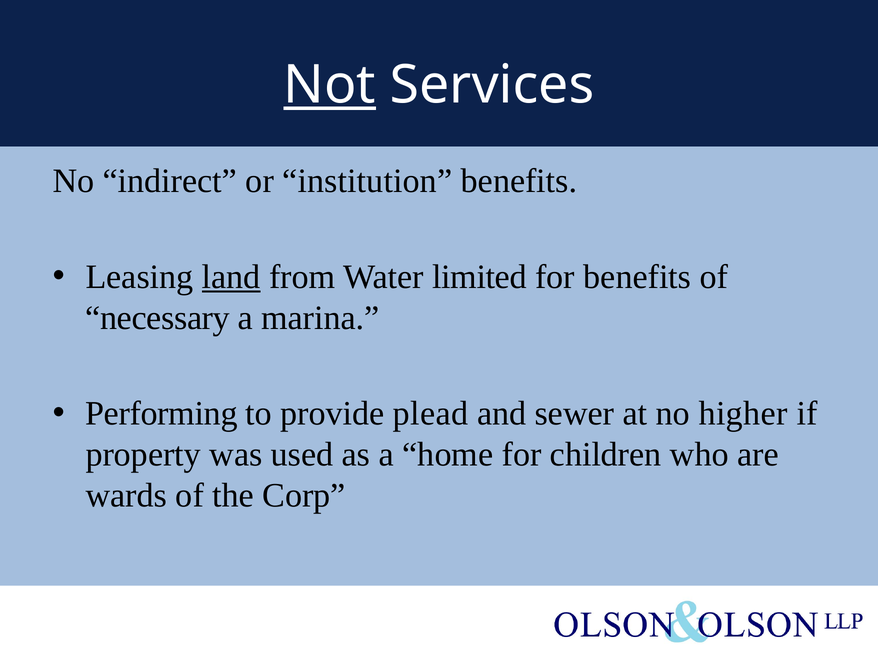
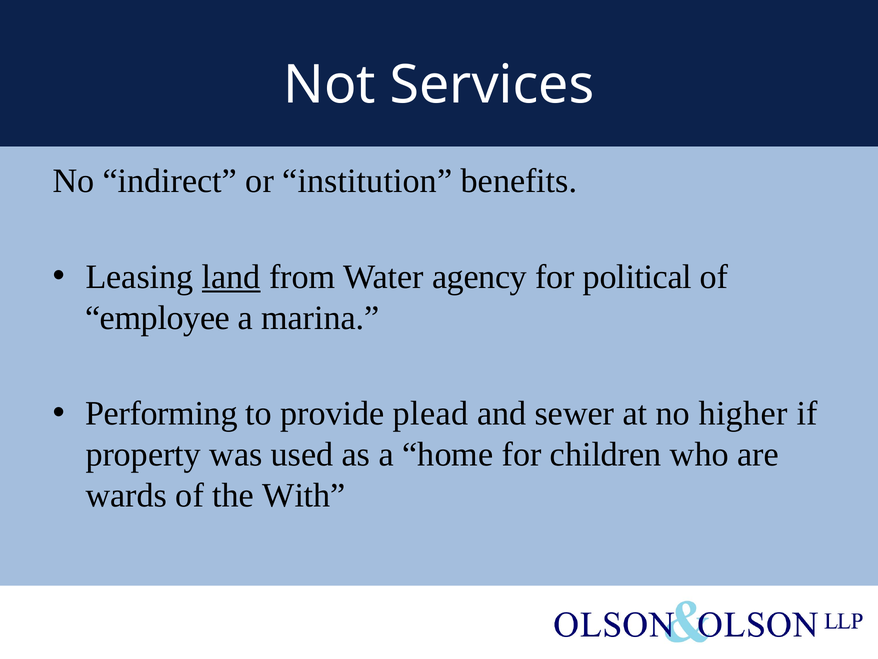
Not underline: present -> none
limited: limited -> agency
for benefits: benefits -> political
necessary: necessary -> employee
Corp: Corp -> With
